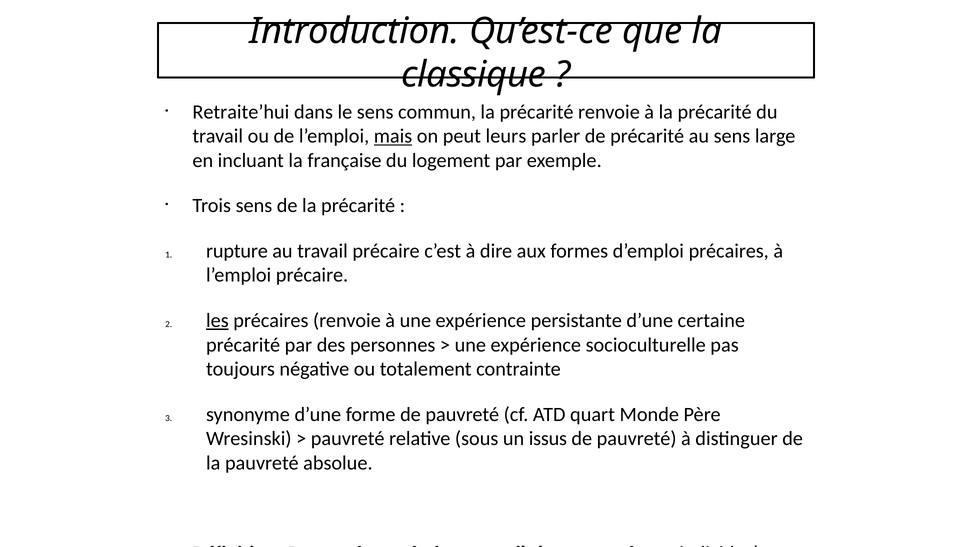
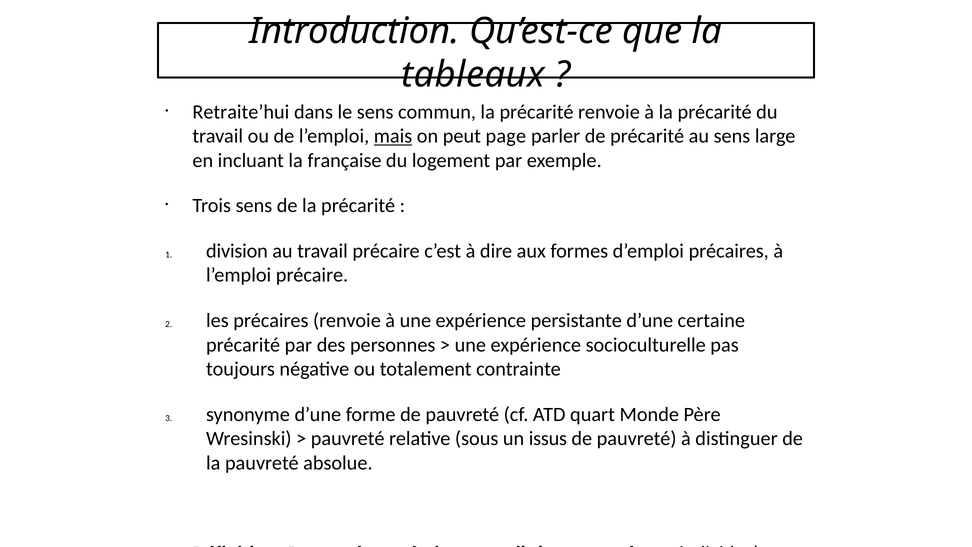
classique: classique -> tableaux
leurs: leurs -> page
rupture: rupture -> division
les at (217, 320) underline: present -> none
